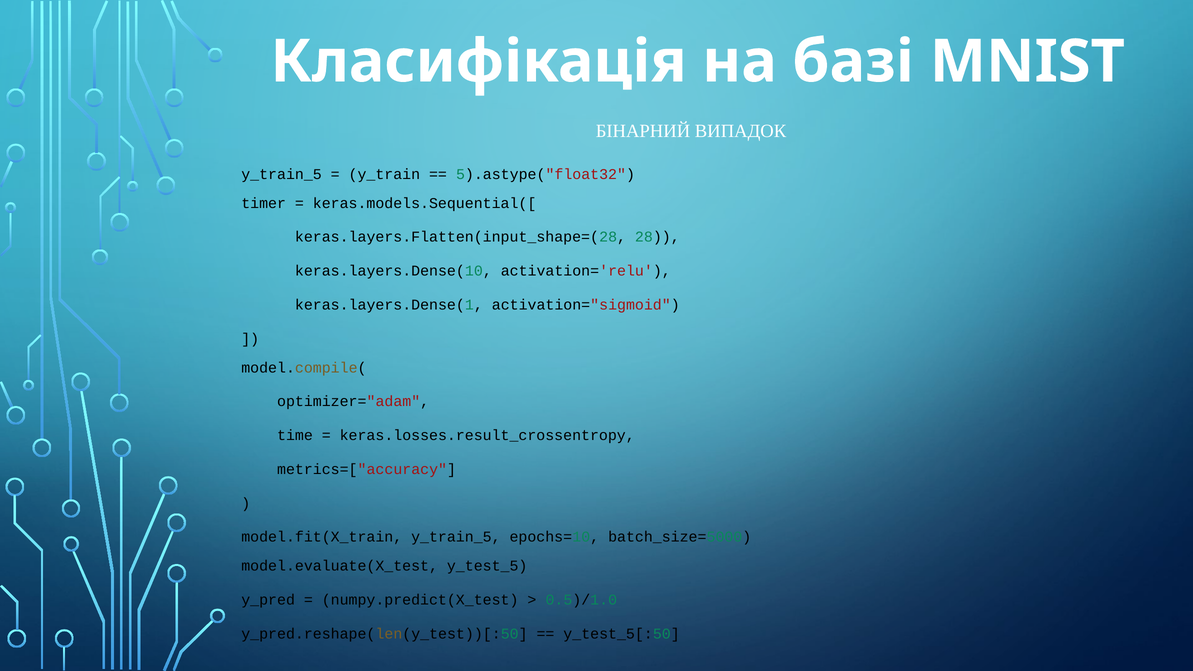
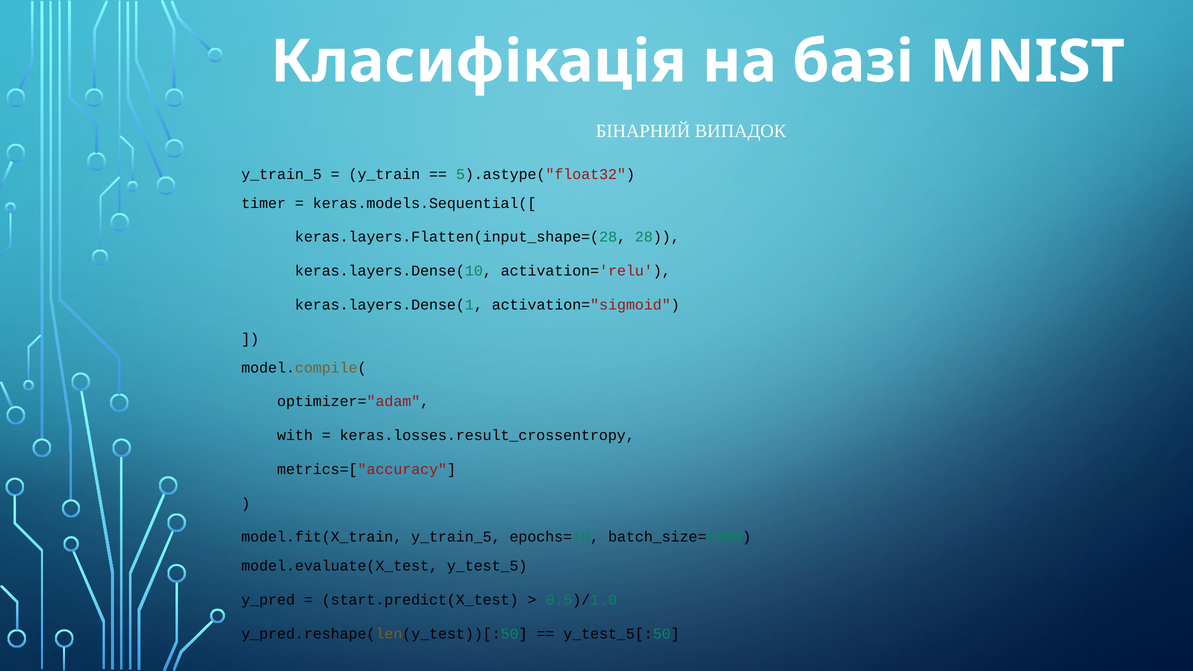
time: time -> with
numpy.predict(X_test: numpy.predict(X_test -> start.predict(X_test
